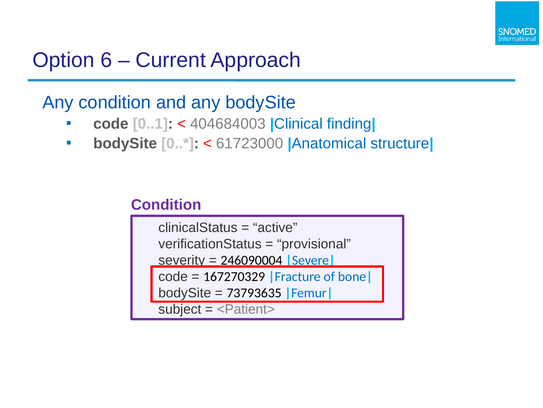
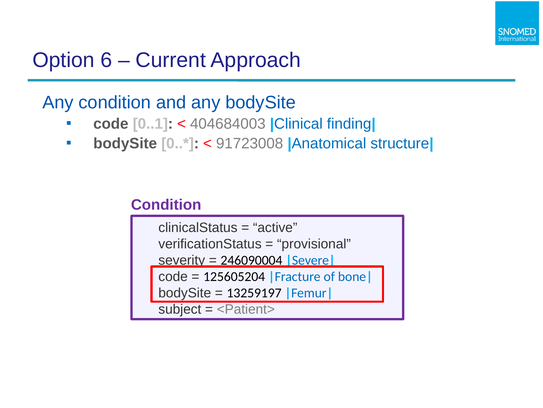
61723000: 61723000 -> 91723008
167270329: 167270329 -> 125605204
73793635: 73793635 -> 13259197
